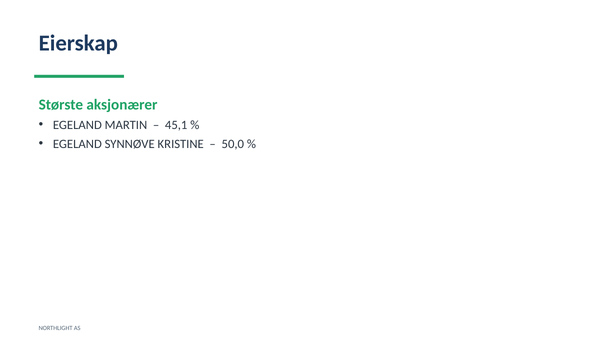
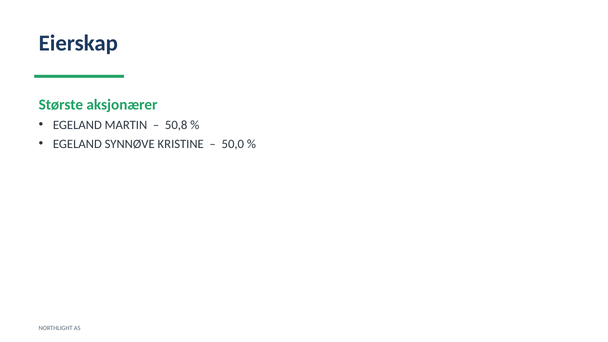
45,1: 45,1 -> 50,8
